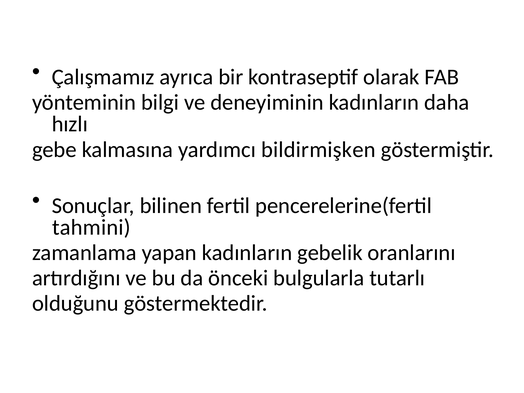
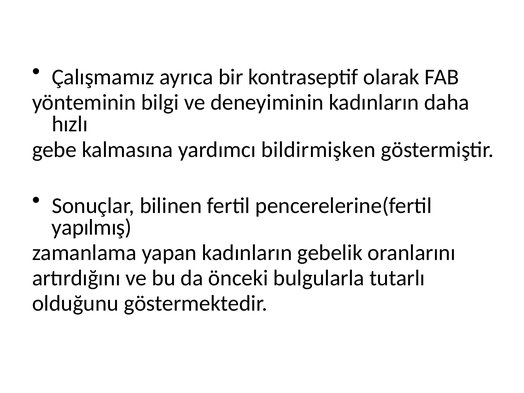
tahmini: tahmini -> yapılmış
